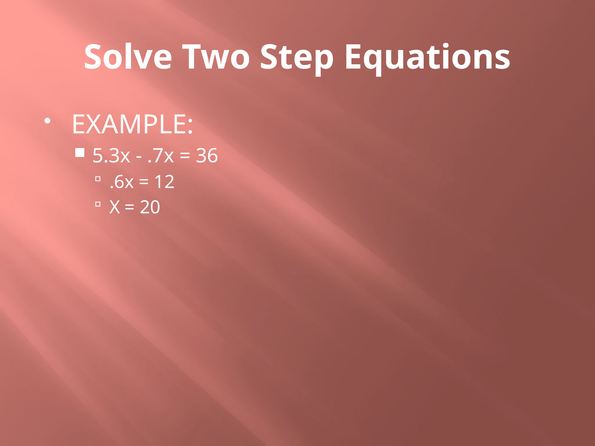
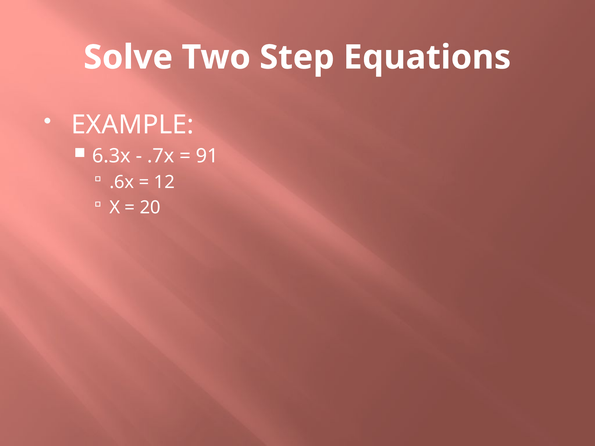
5.3x: 5.3x -> 6.3x
36: 36 -> 91
